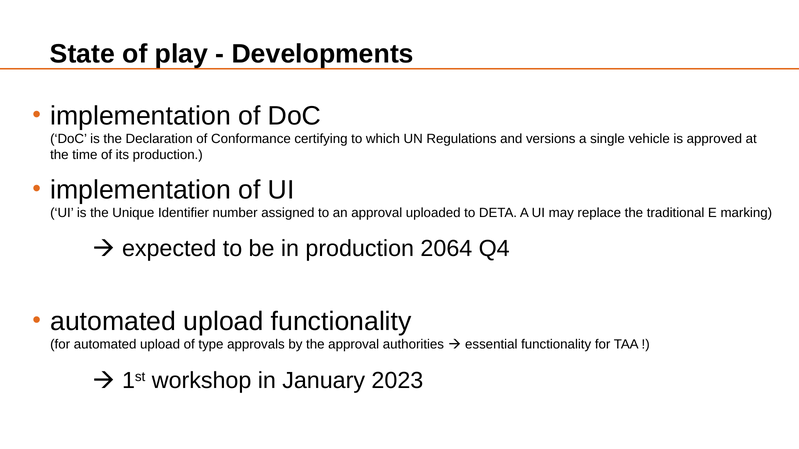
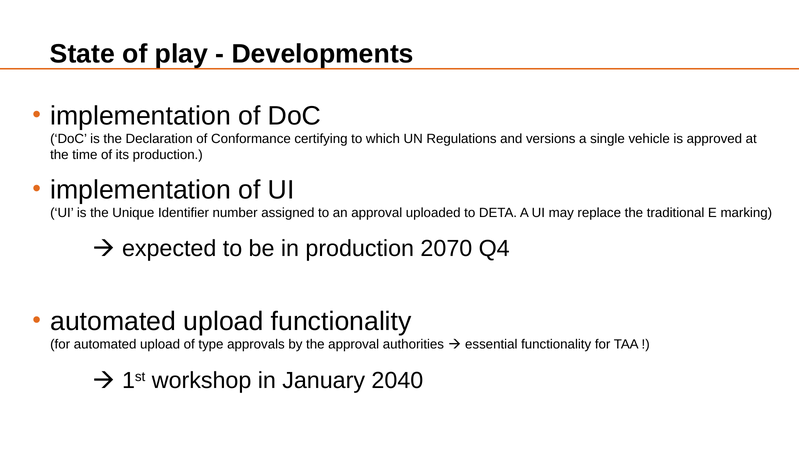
2064: 2064 -> 2070
2023: 2023 -> 2040
